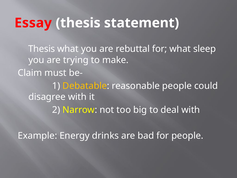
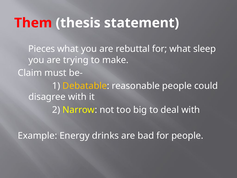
Essay: Essay -> Them
Thesis at (42, 49): Thesis -> Pieces
